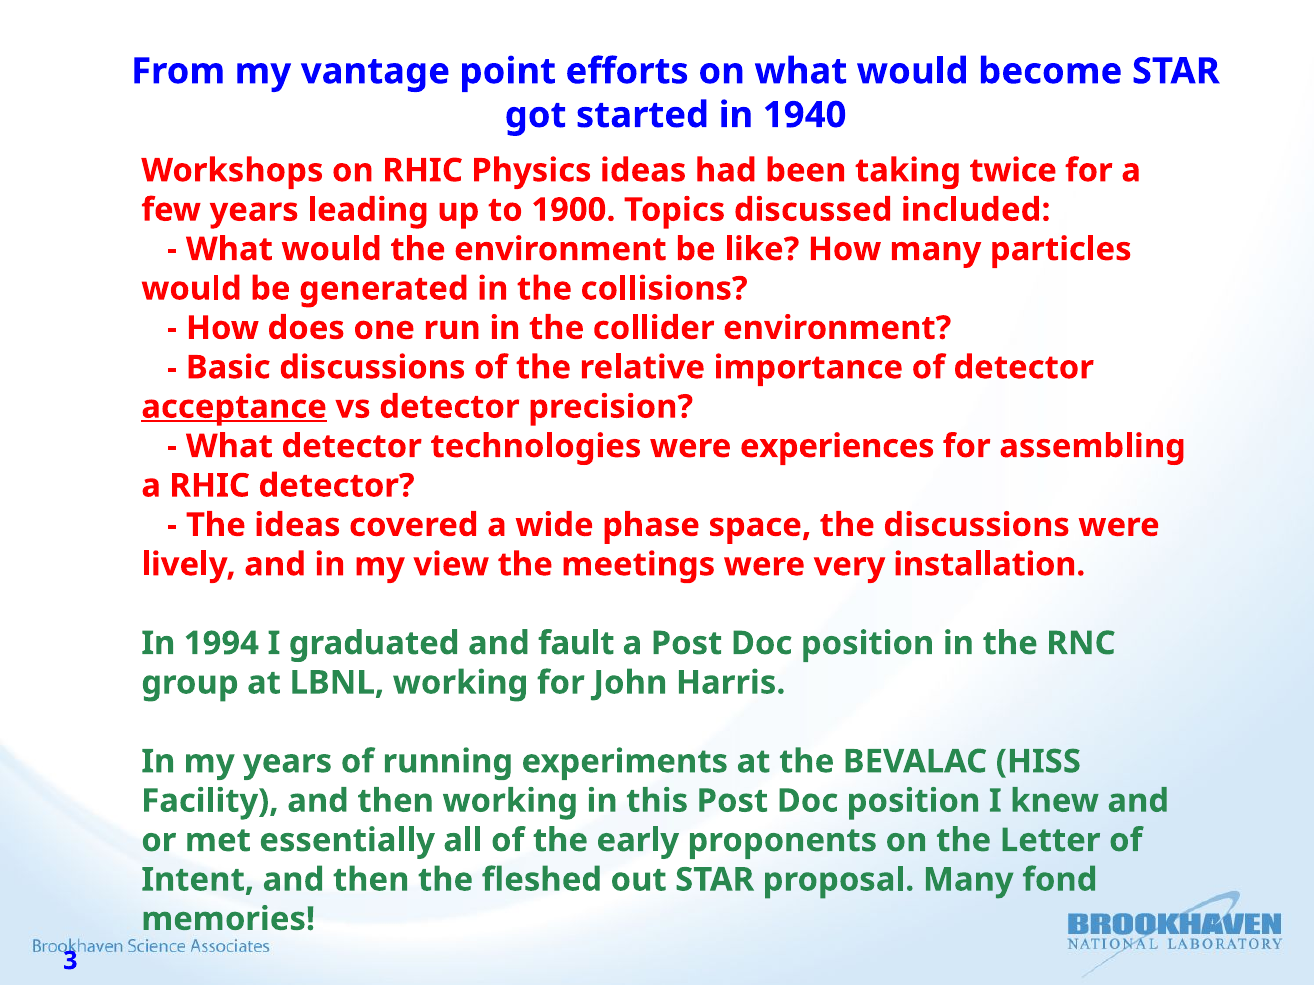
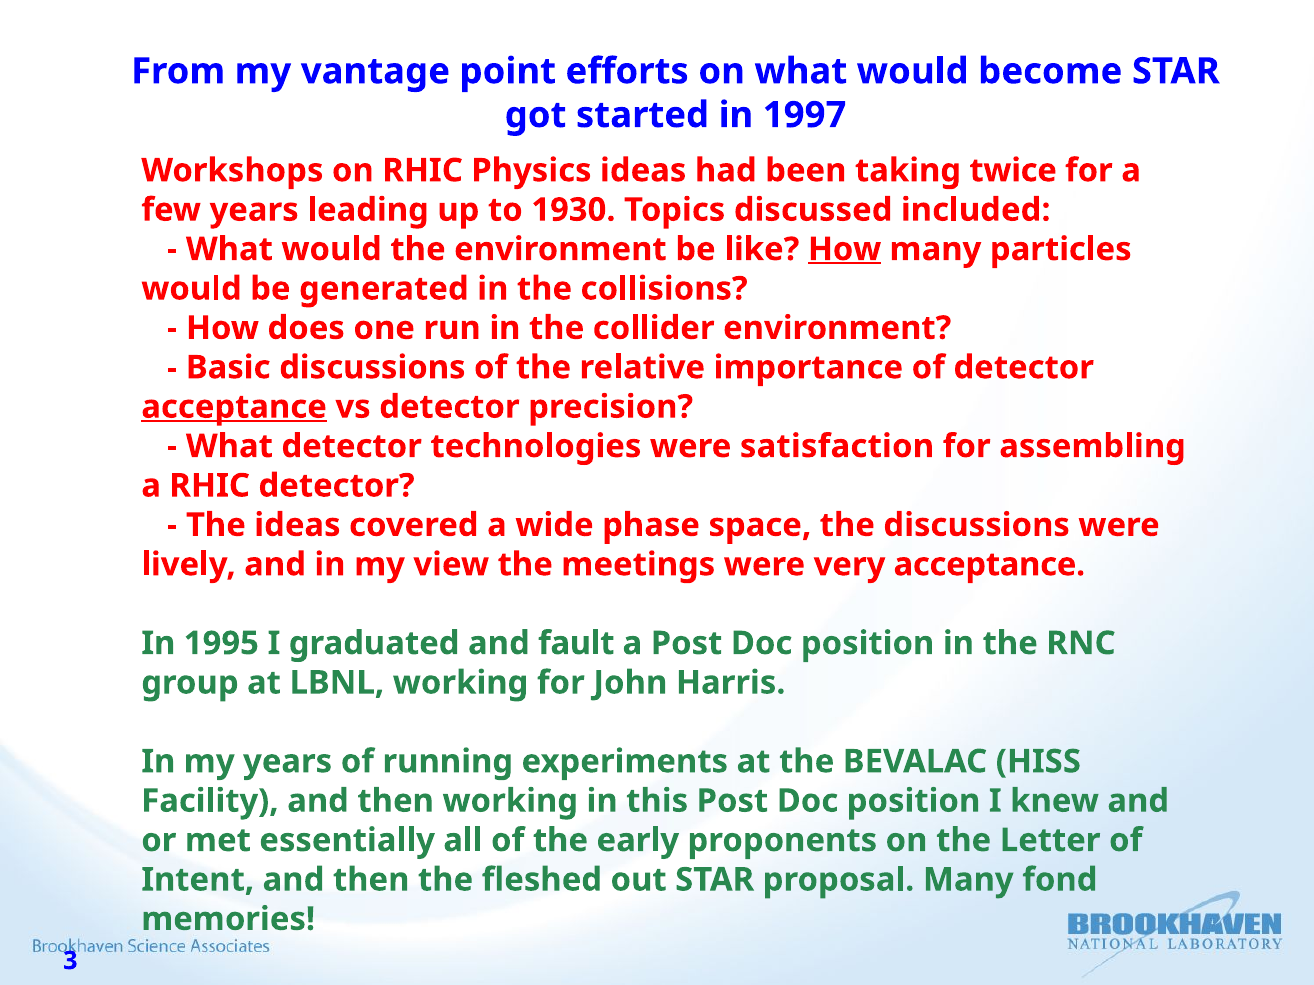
1940: 1940 -> 1997
1900: 1900 -> 1930
How at (845, 249) underline: none -> present
experiences: experiences -> satisfaction
very installation: installation -> acceptance
1994: 1994 -> 1995
